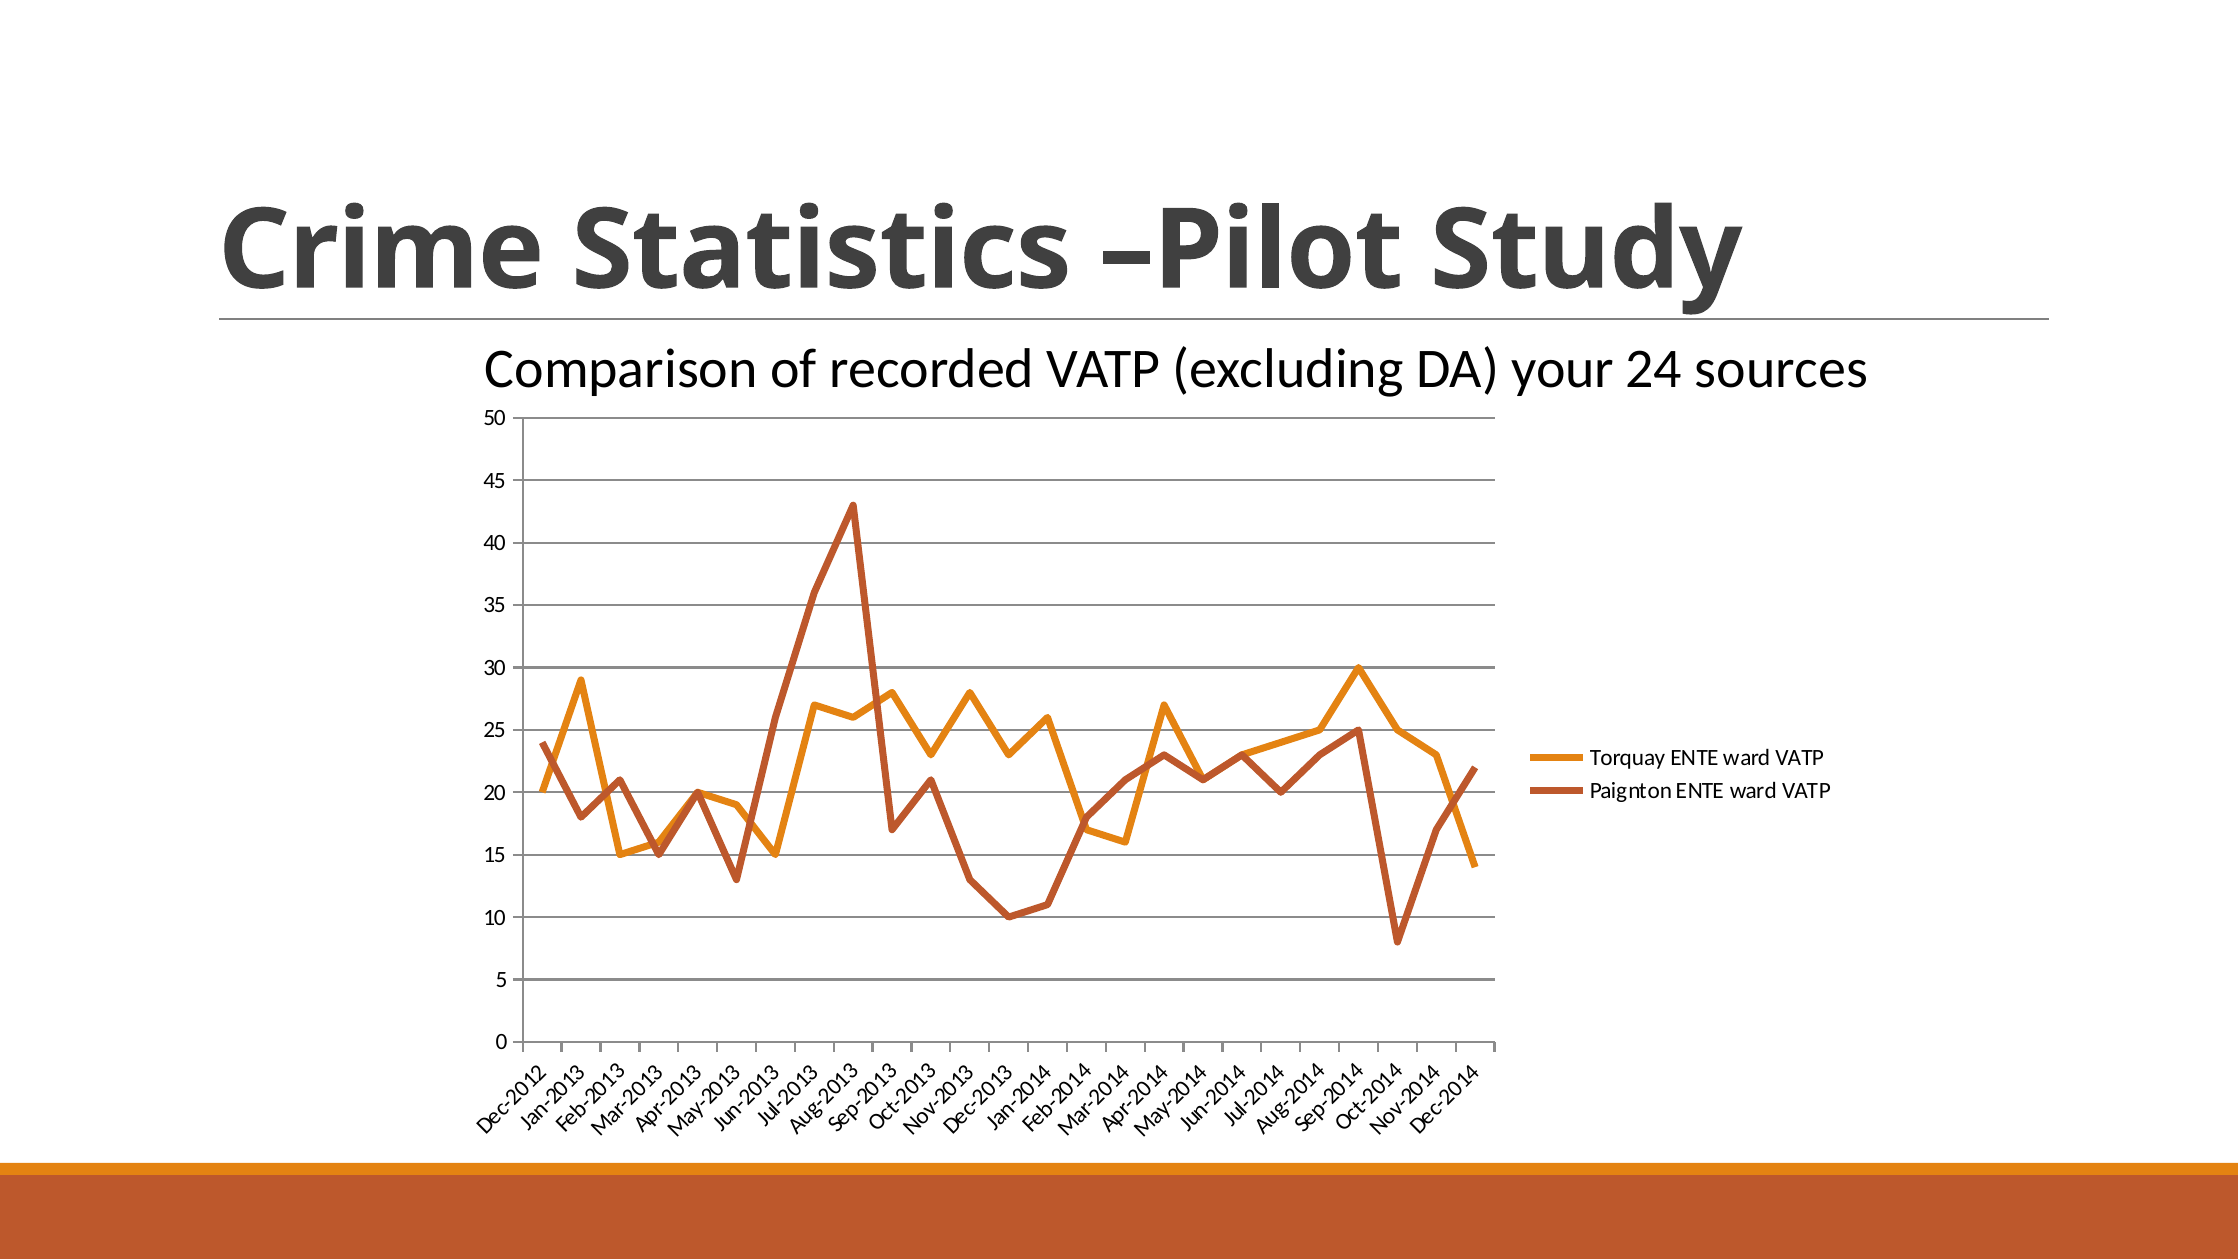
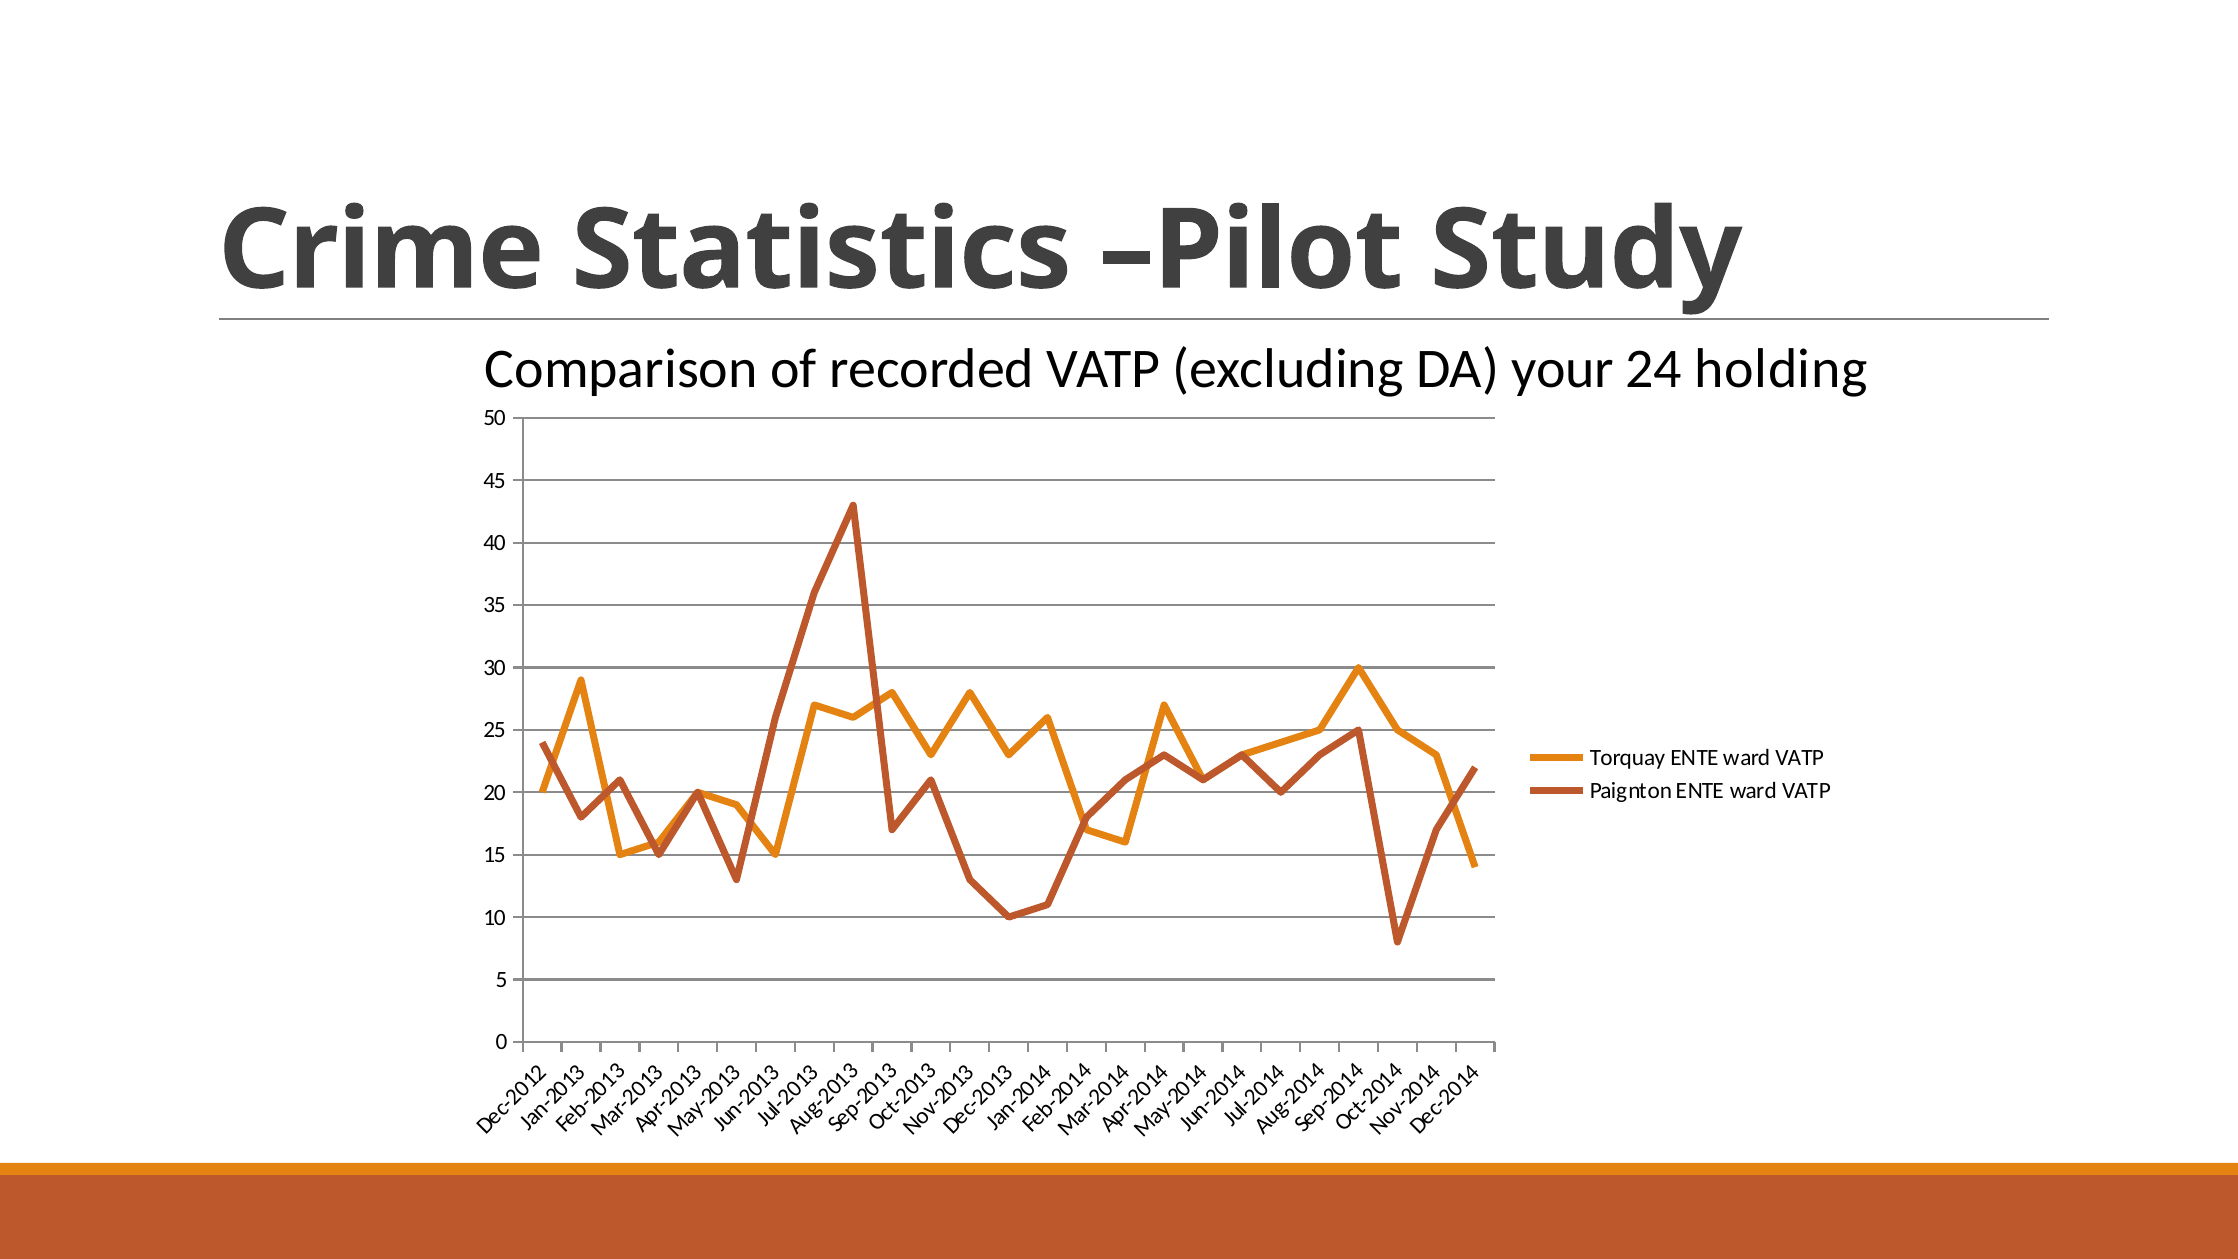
sources: sources -> holding
